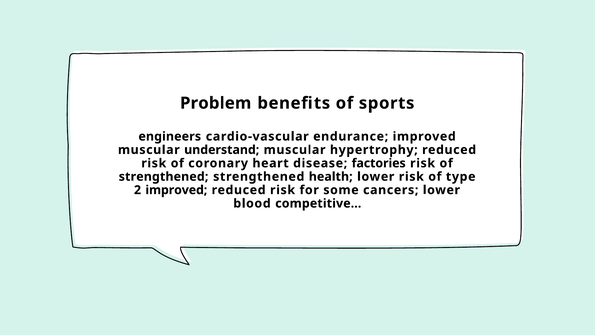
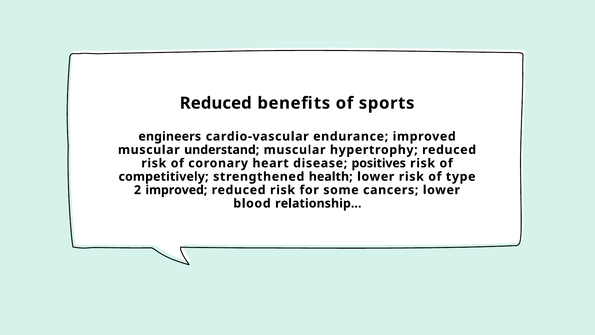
Problem at (216, 103): Problem -> Reduced
factories: factories -> positives
strengthened at (164, 176): strengthened -> competitively
competitive…: competitive… -> relationship…
